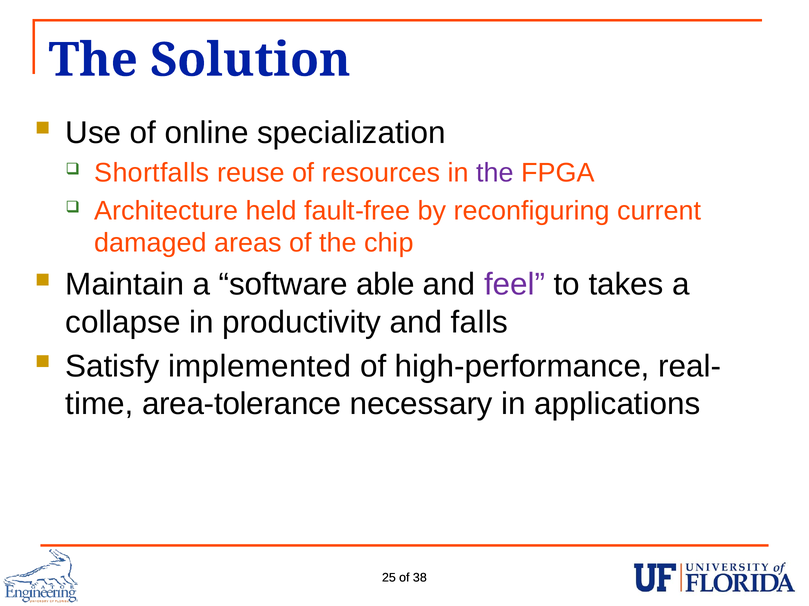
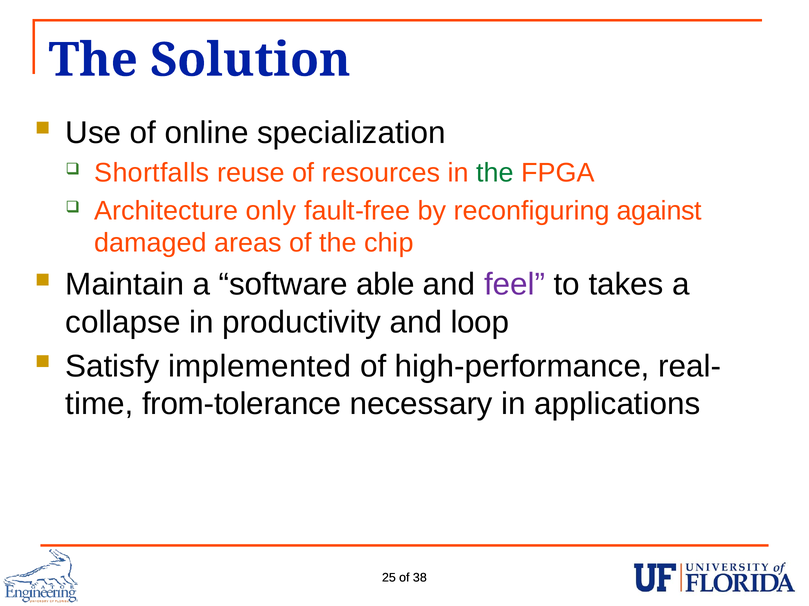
the at (495, 173) colour: purple -> green
held: held -> only
current: current -> against
falls: falls -> loop
area-tolerance: area-tolerance -> from-tolerance
